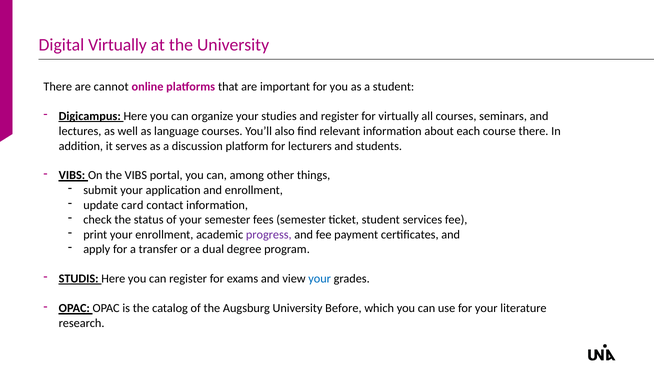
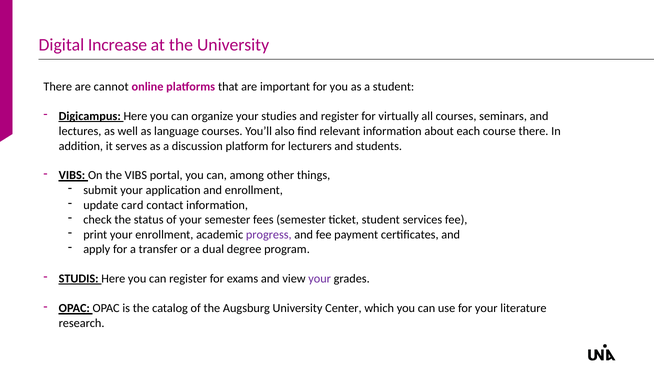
Digital Virtually: Virtually -> Increase
your at (320, 279) colour: blue -> purple
Before: Before -> Center
